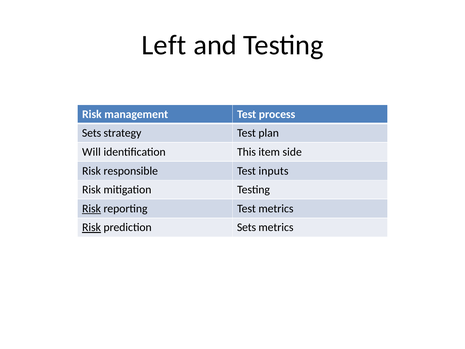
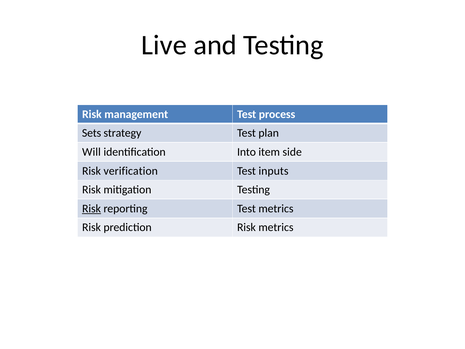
Left: Left -> Live
This: This -> Into
responsible: responsible -> verification
Risk at (92, 227) underline: present -> none
prediction Sets: Sets -> Risk
